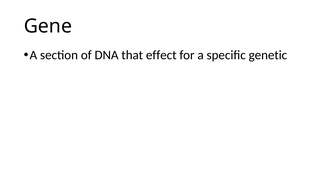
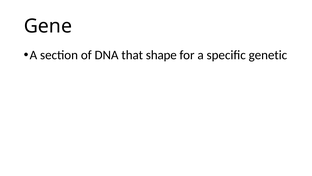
effect: effect -> shape
